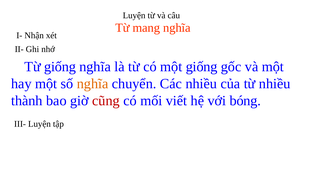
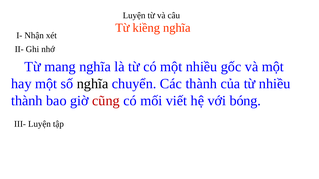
mang: mang -> kiềng
Từ giống: giống -> mang
một giống: giống -> nhiều
nghĩa at (93, 84) colour: orange -> black
Các nhiều: nhiều -> thành
